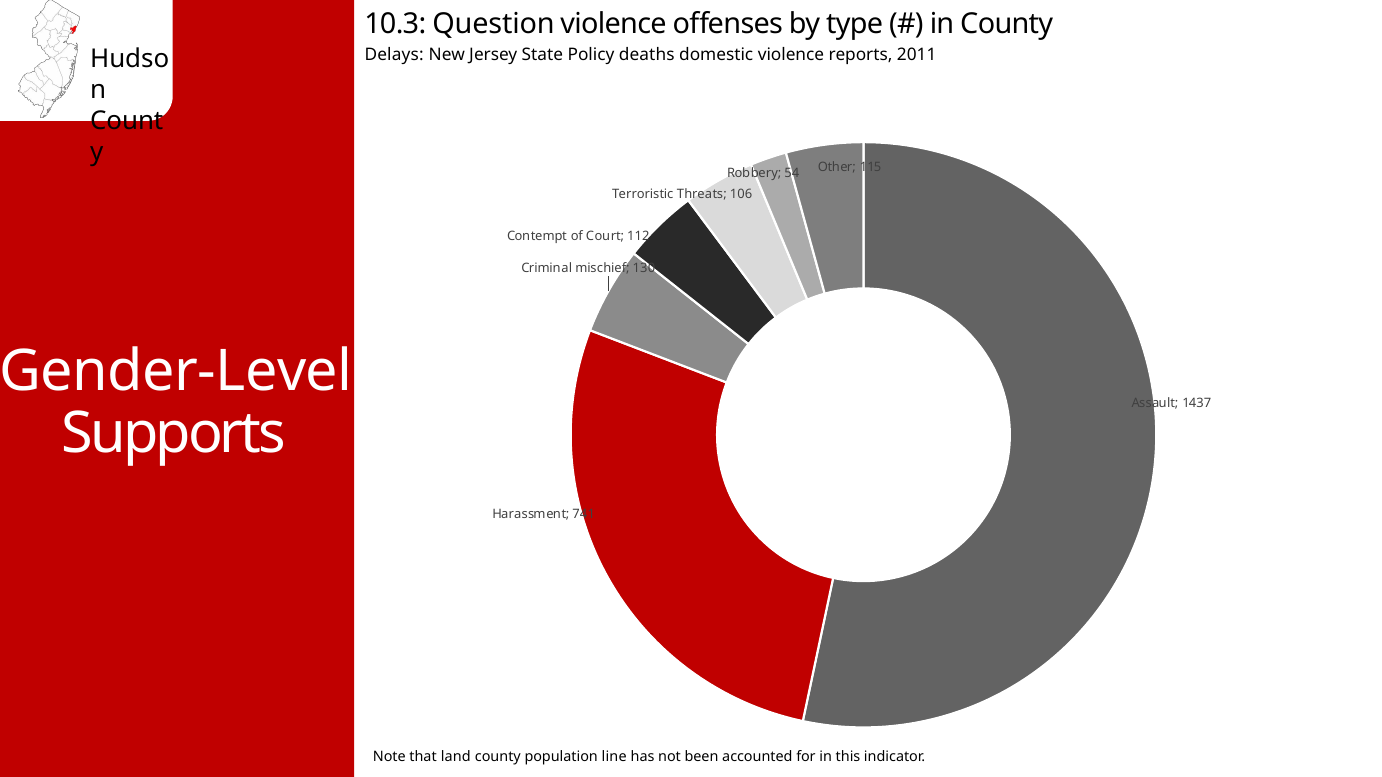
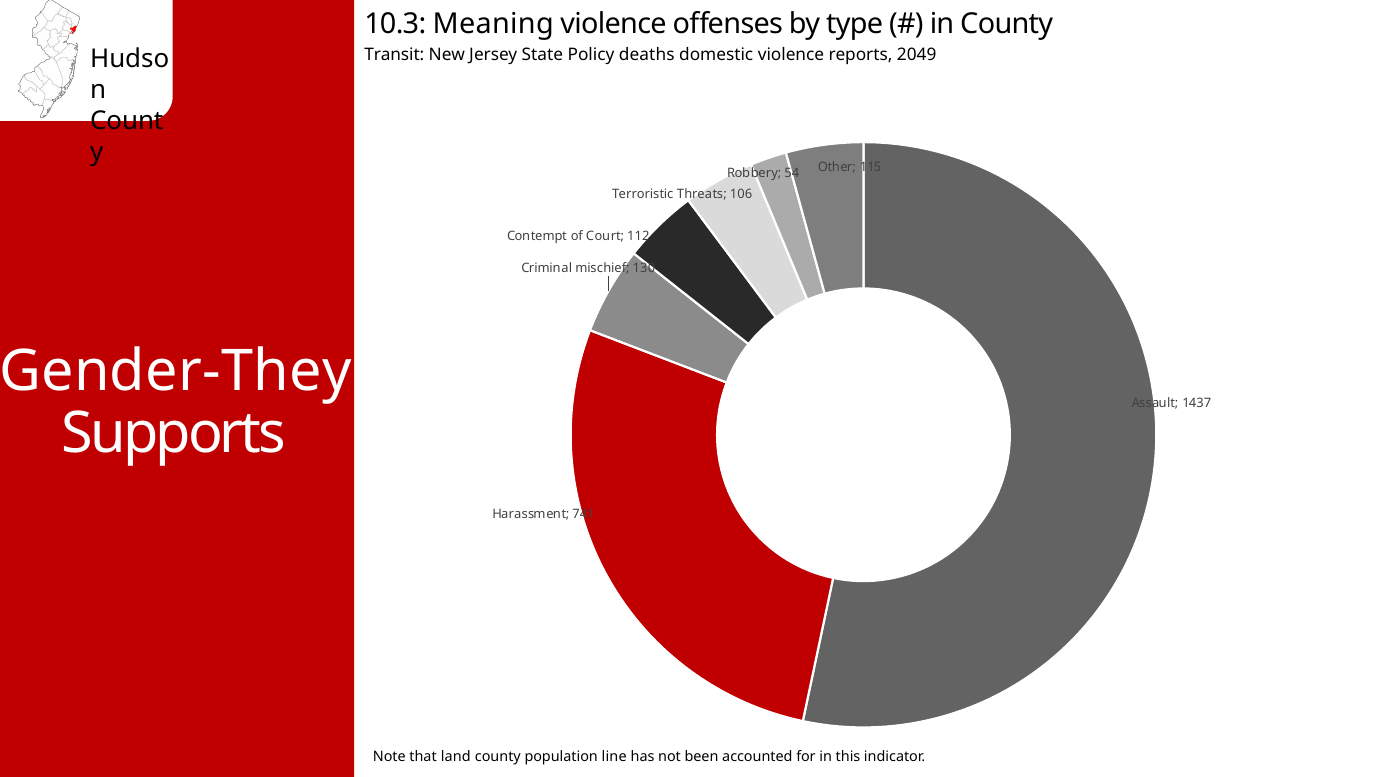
Question: Question -> Meaning
Delays: Delays -> Transit
2011: 2011 -> 2049
Gender-Level: Gender-Level -> Gender-They
